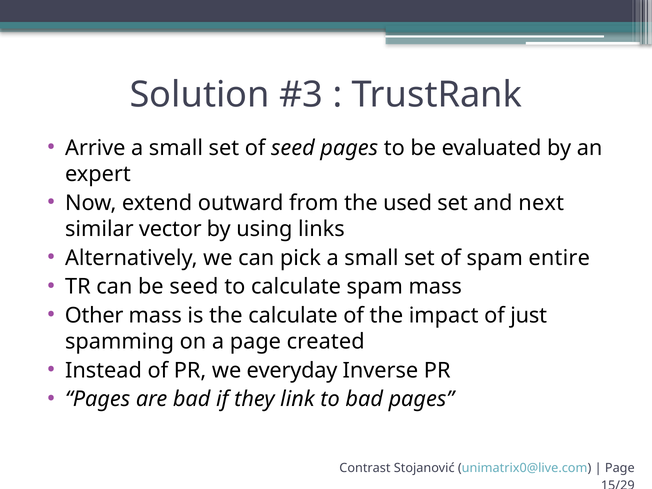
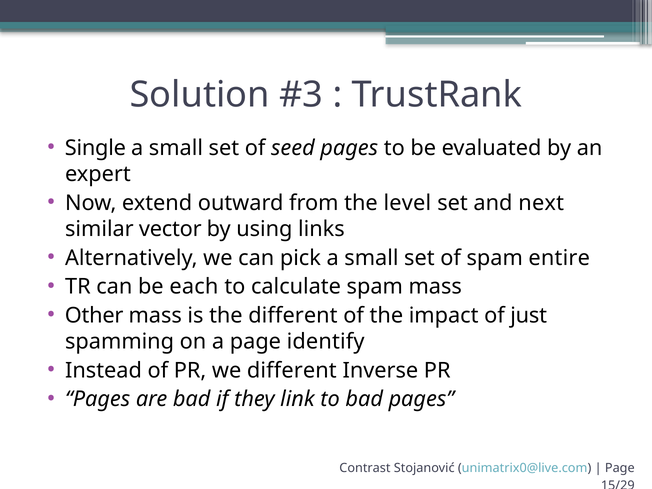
Arrive: Arrive -> Single
used: used -> level
be seed: seed -> each
the calculate: calculate -> different
created: created -> identify
we everyday: everyday -> different
